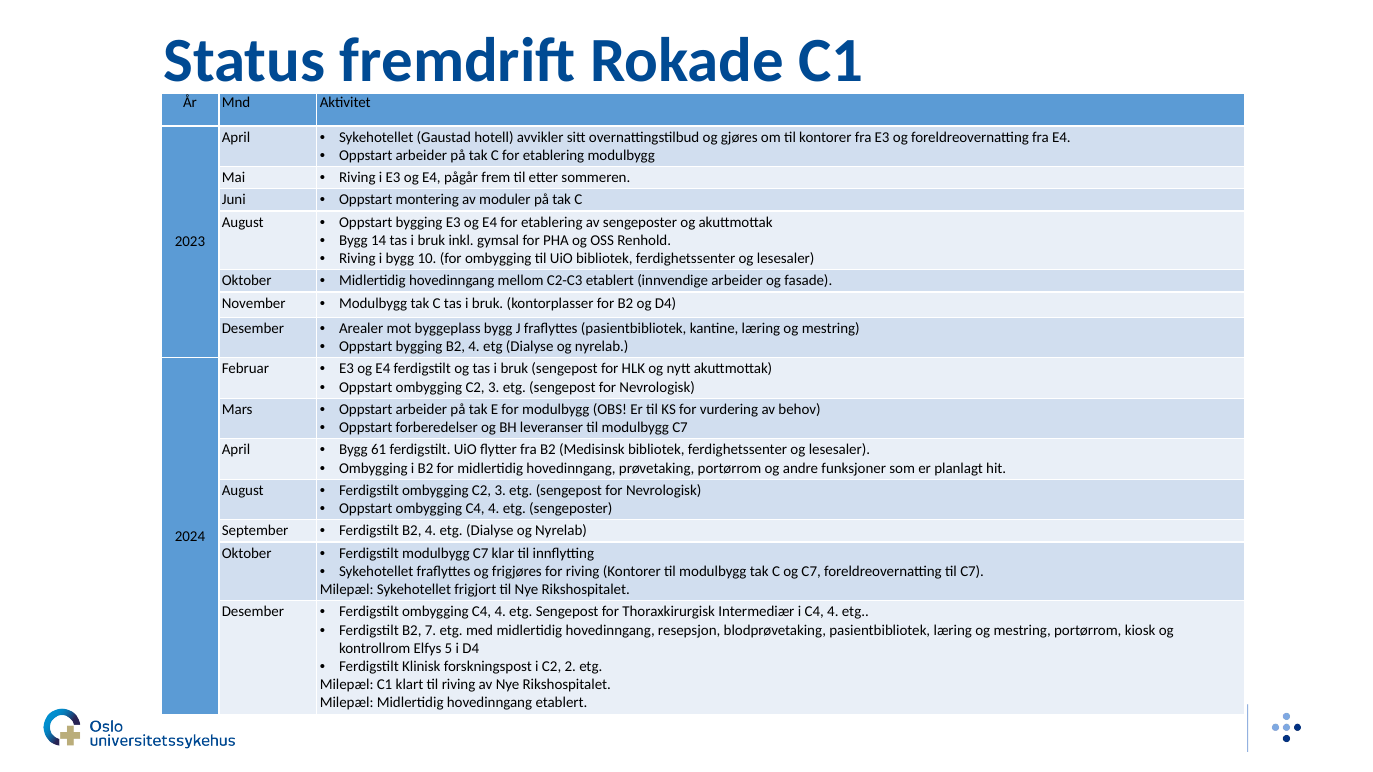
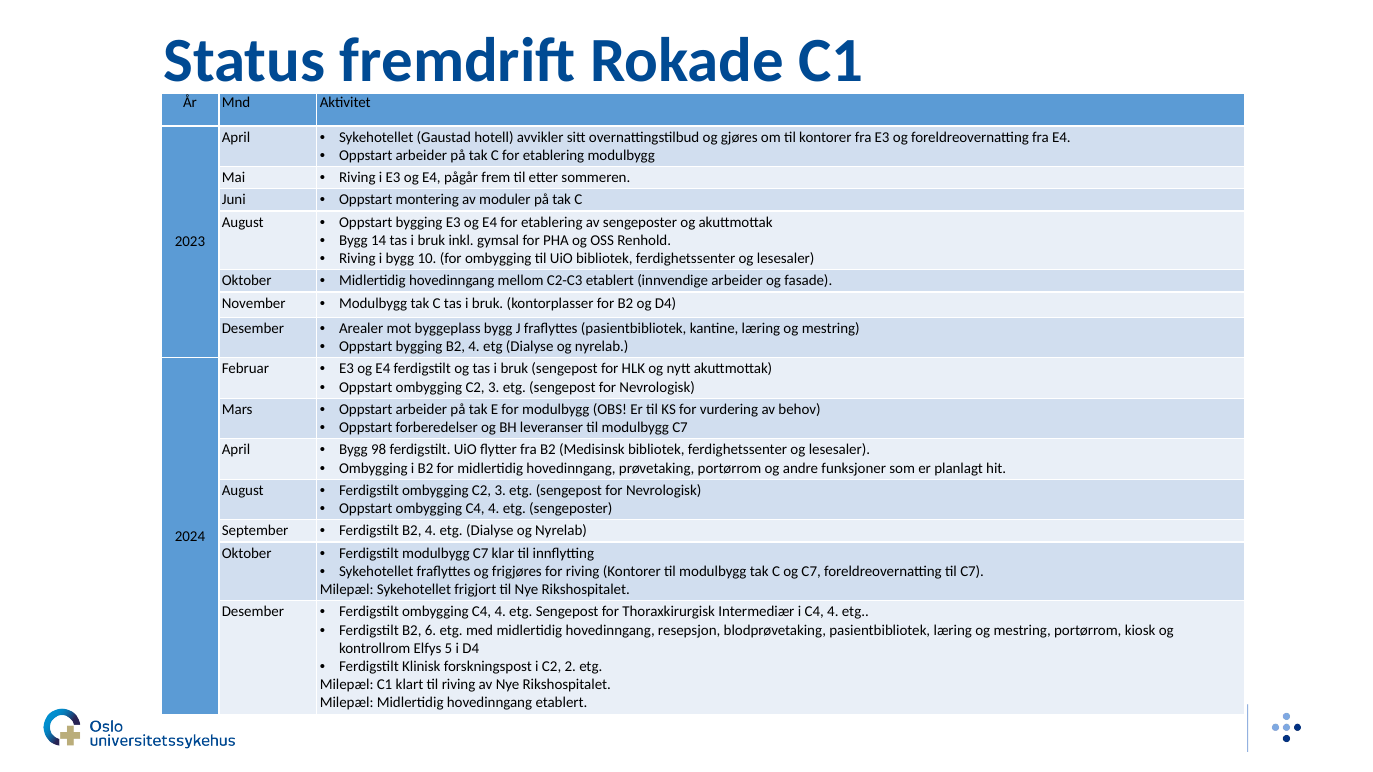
61: 61 -> 98
7: 7 -> 6
